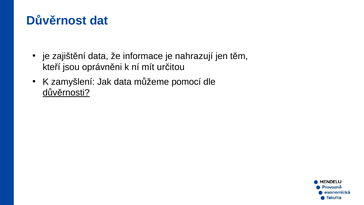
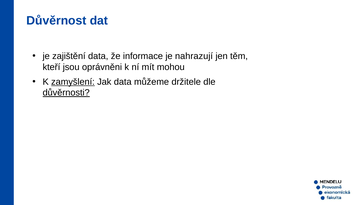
určitou: určitou -> mohou
zamyšlení underline: none -> present
pomocí: pomocí -> držitele
